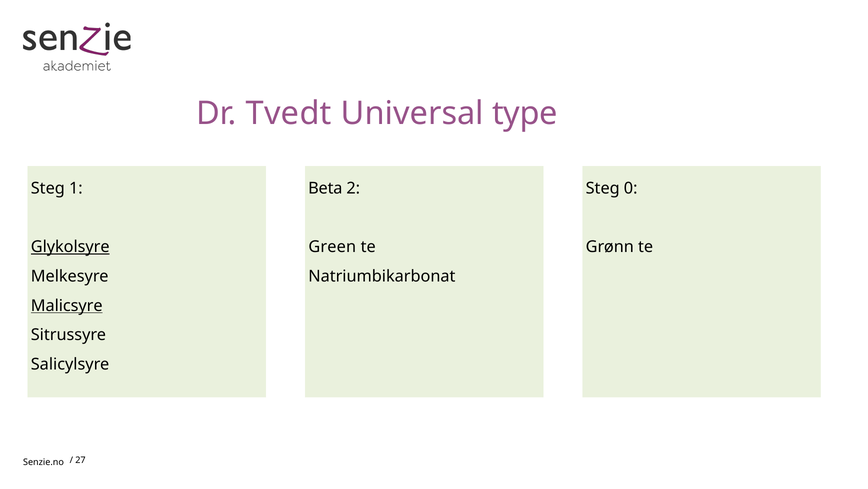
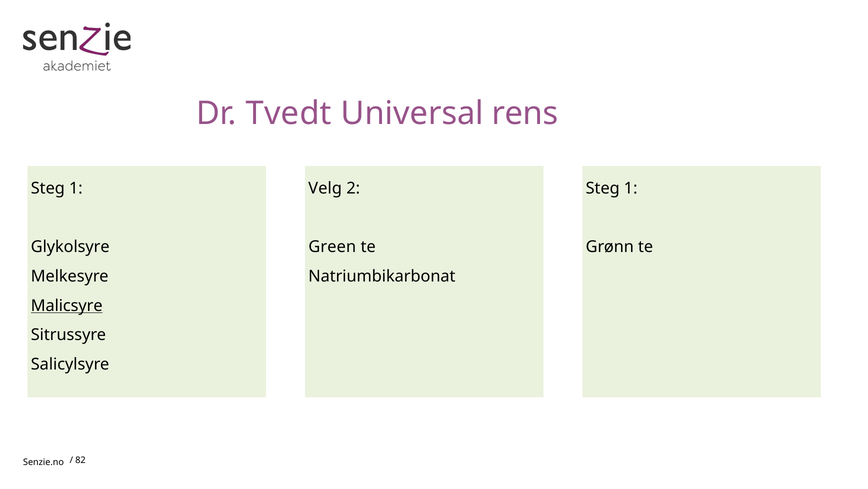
type: type -> rens
Beta: Beta -> Velg
0 at (631, 188): 0 -> 1
Glykolsyre underline: present -> none
27: 27 -> 82
